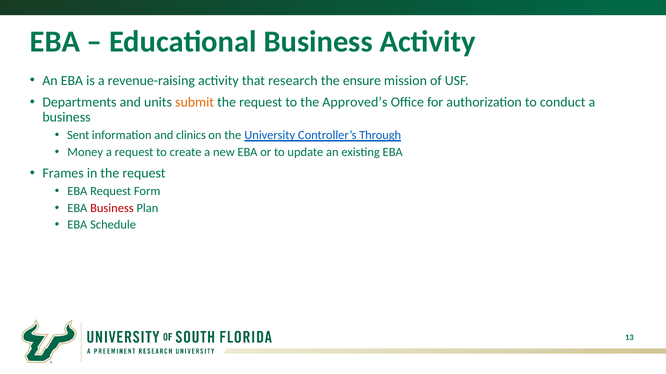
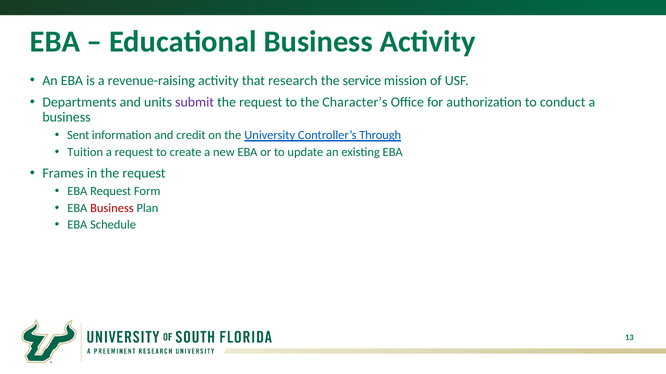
ensure: ensure -> service
submit colour: orange -> purple
Approved’s: Approved’s -> Character’s
clinics: clinics -> credit
Money: Money -> Tuition
